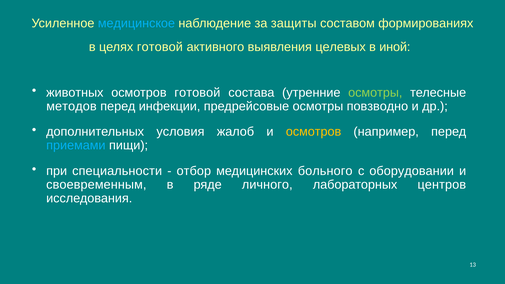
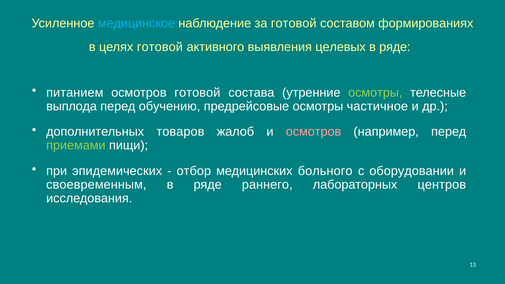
за защиты: защиты -> готовой
иной at (395, 47): иной -> ряде
животных: животных -> питанием
методов: методов -> выплода
инфекции: инфекции -> обучению
повзводно: повзводно -> частичное
условия: условия -> товаров
осмотров at (314, 132) colour: yellow -> pink
приемами colour: light blue -> light green
специальности: специальности -> эпидемических
личного: личного -> раннего
